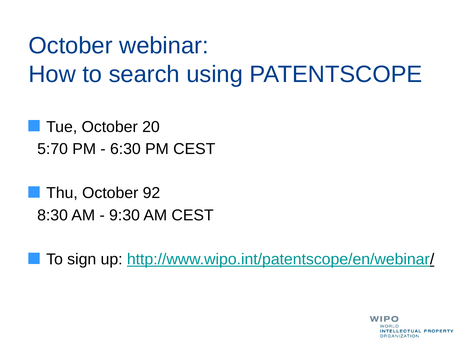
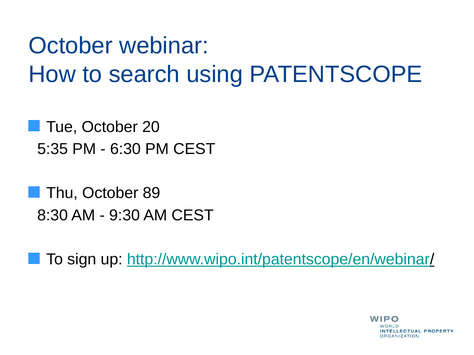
5:70: 5:70 -> 5:35
92: 92 -> 89
